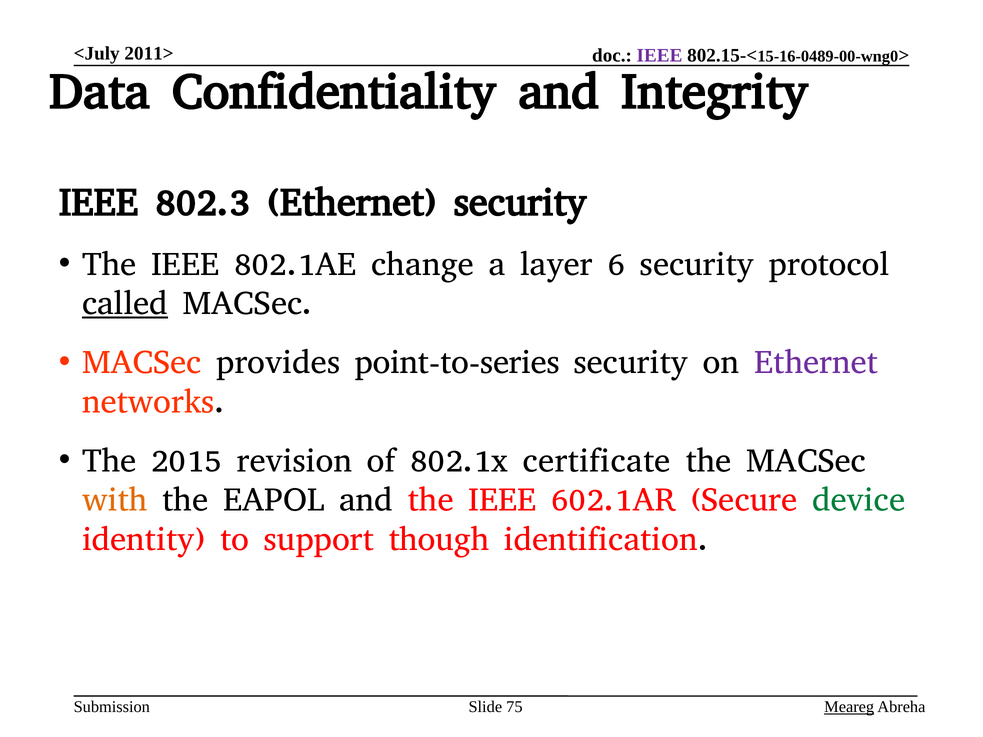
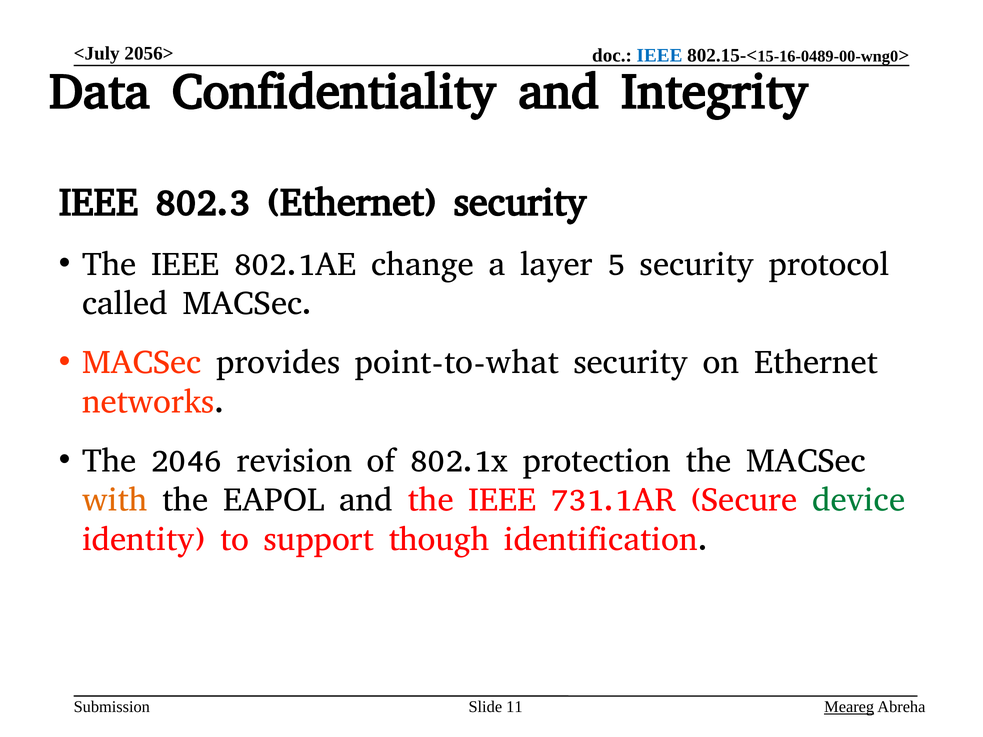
2011>: 2011> -> 2056>
IEEE at (659, 55) colour: purple -> blue
6: 6 -> 5
called underline: present -> none
point-to-series: point-to-series -> point-to-what
Ethernet at (816, 363) colour: purple -> black
2015: 2015 -> 2046
certificate: certificate -> protection
602.1AR: 602.1AR -> 731.1AR
75: 75 -> 11
